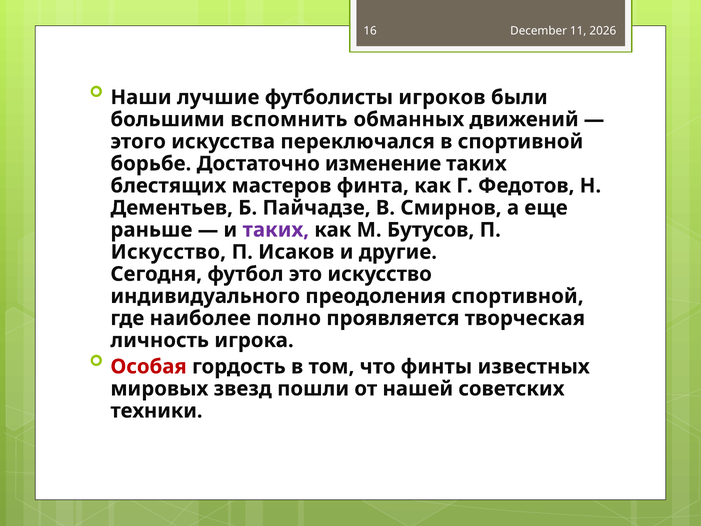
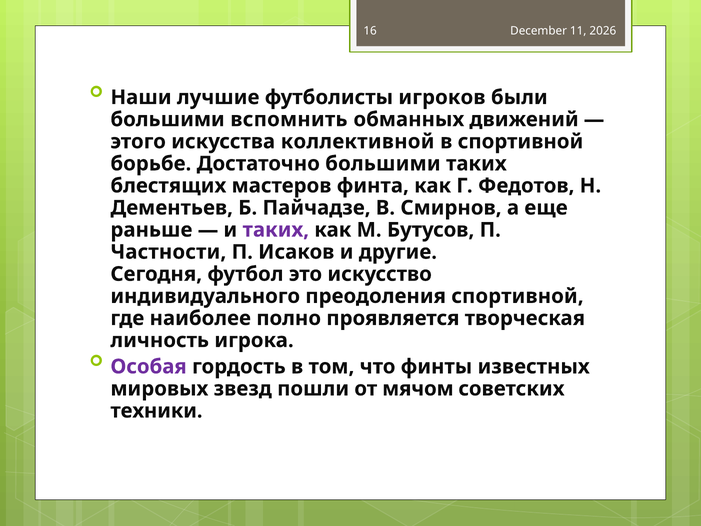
переключался: переключался -> коллективной
Достаточно изменение: изменение -> большими
Искусство at (168, 252): Искусство -> Частности
Особая colour: red -> purple
нашей: нашей -> мячом
